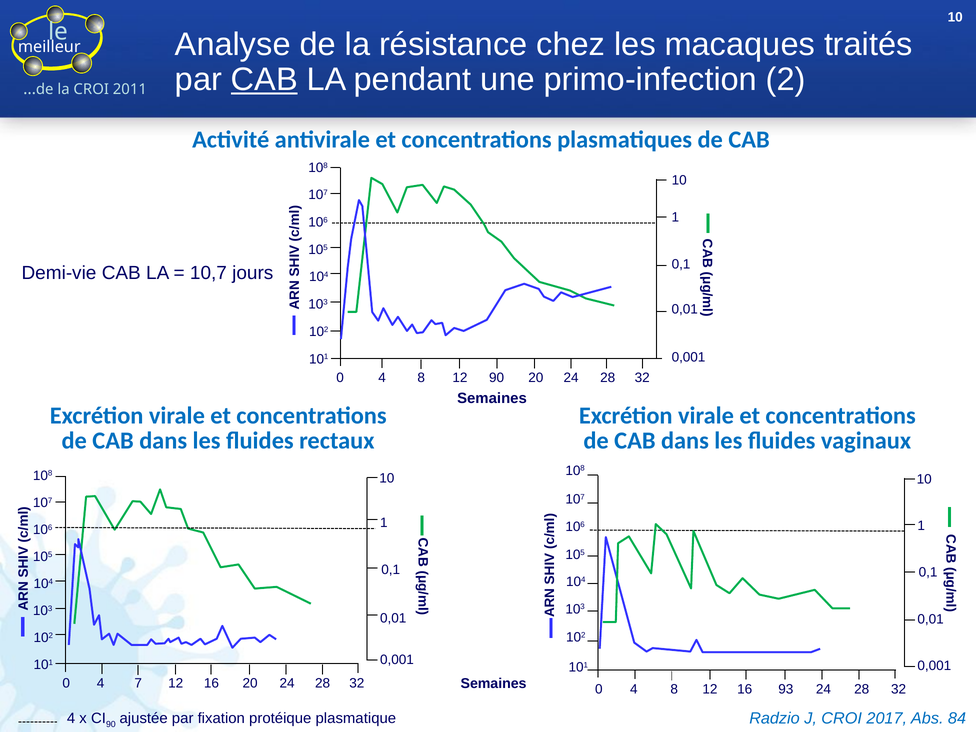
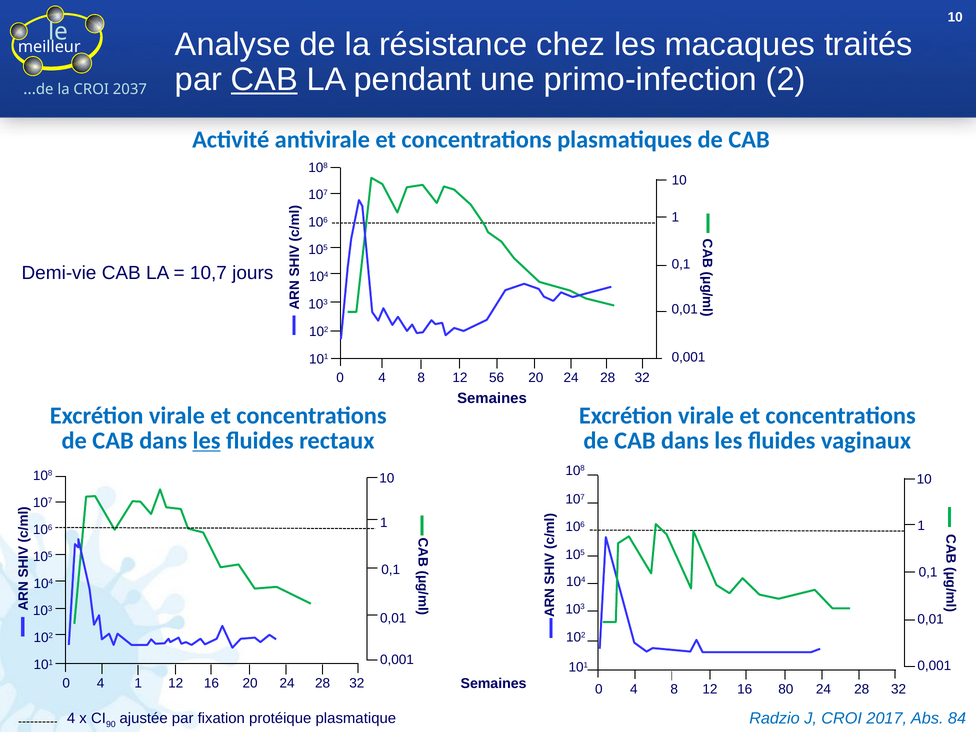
2011: 2011 -> 2037
12 90: 90 -> 56
les at (207, 441) underline: none -> present
4 7: 7 -> 1
93: 93 -> 80
